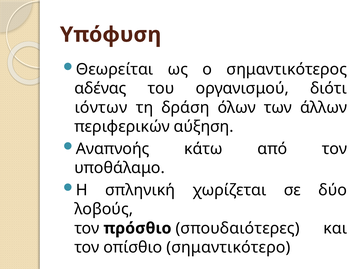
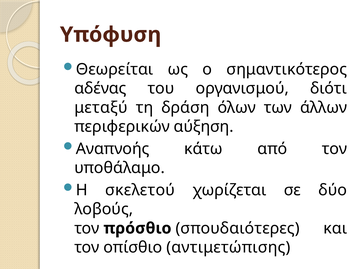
ιόντων: ιόντων -> μεταξύ
σπληνική: σπληνική -> σκελετού
σημαντικότερο: σημαντικότερο -> αντιμετώπισης
